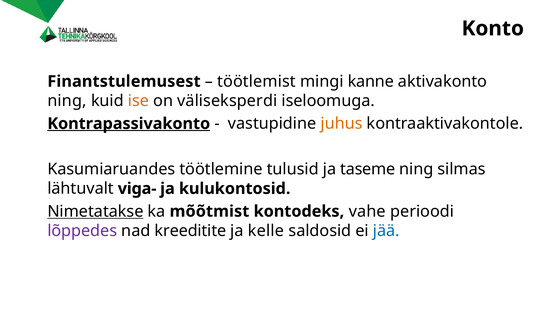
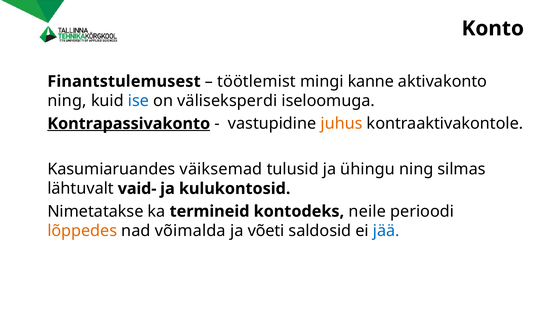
ise colour: orange -> blue
töötlemine: töötlemine -> väiksemad
taseme: taseme -> ühingu
viga-: viga- -> vaid-
Nimetatakse underline: present -> none
mõõtmist: mõõtmist -> termineid
vahe: vahe -> neile
lõppedes colour: purple -> orange
kreeditite: kreeditite -> võimalda
kelle: kelle -> võeti
